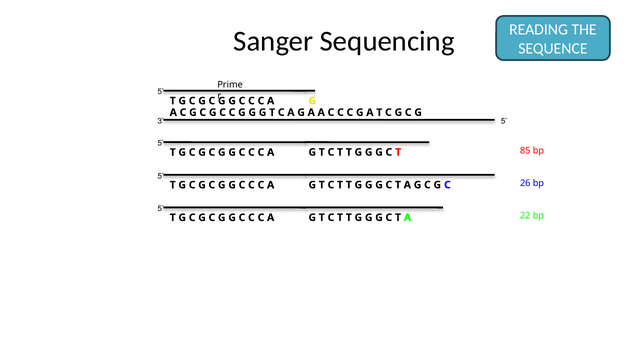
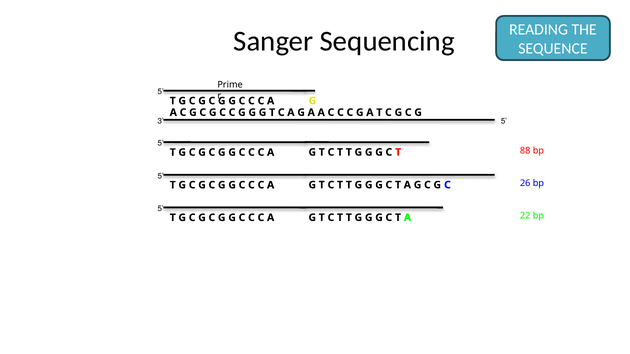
85: 85 -> 88
